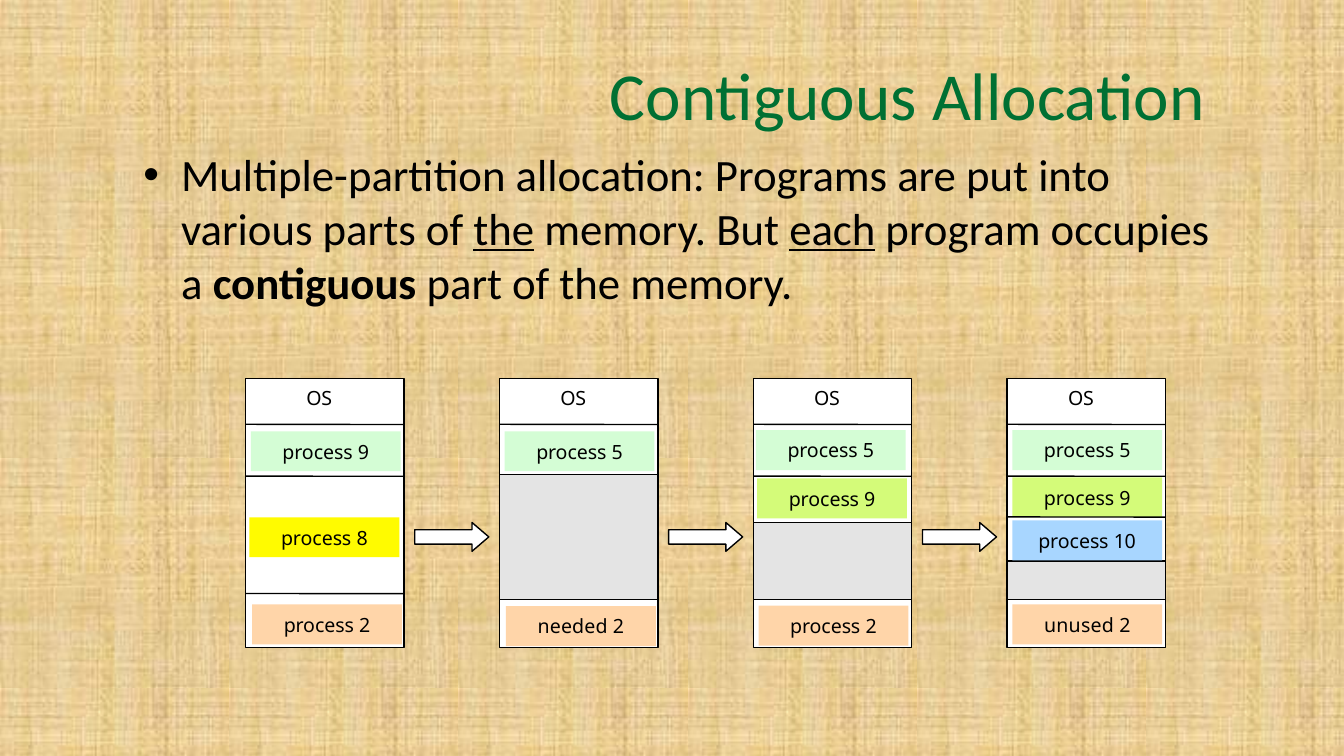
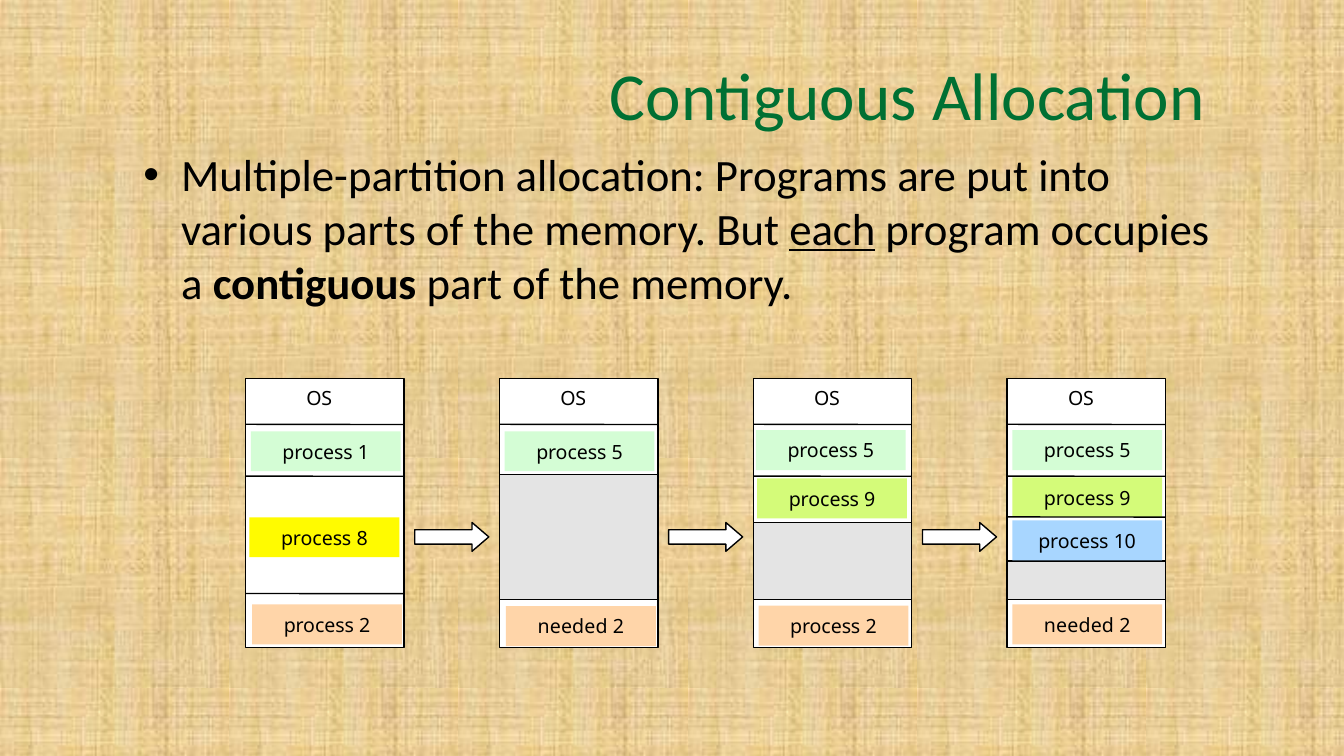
the at (504, 231) underline: present -> none
9 at (363, 453): 9 -> 1
unused at (1079, 626): unused -> needed
